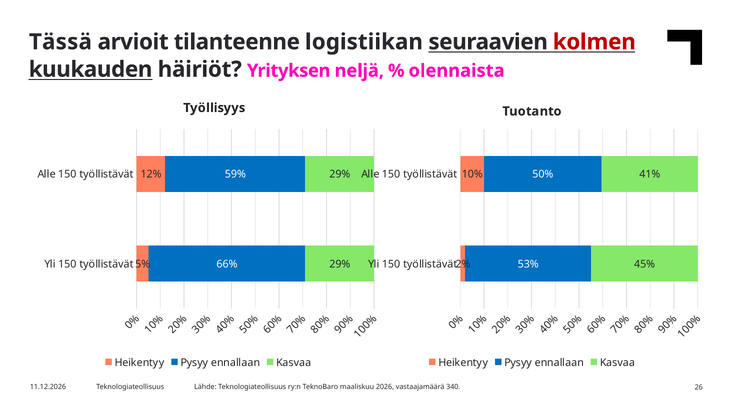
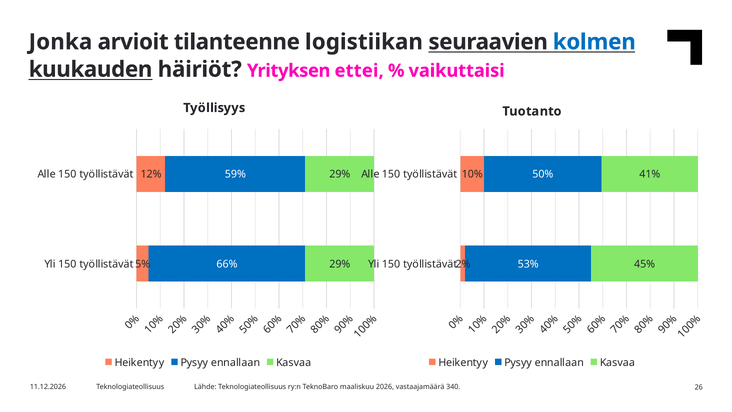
Tässä: Tässä -> Jonka
kolmen colour: red -> blue
neljä: neljä -> ettei
olennaista: olennaista -> vaikuttaisi
